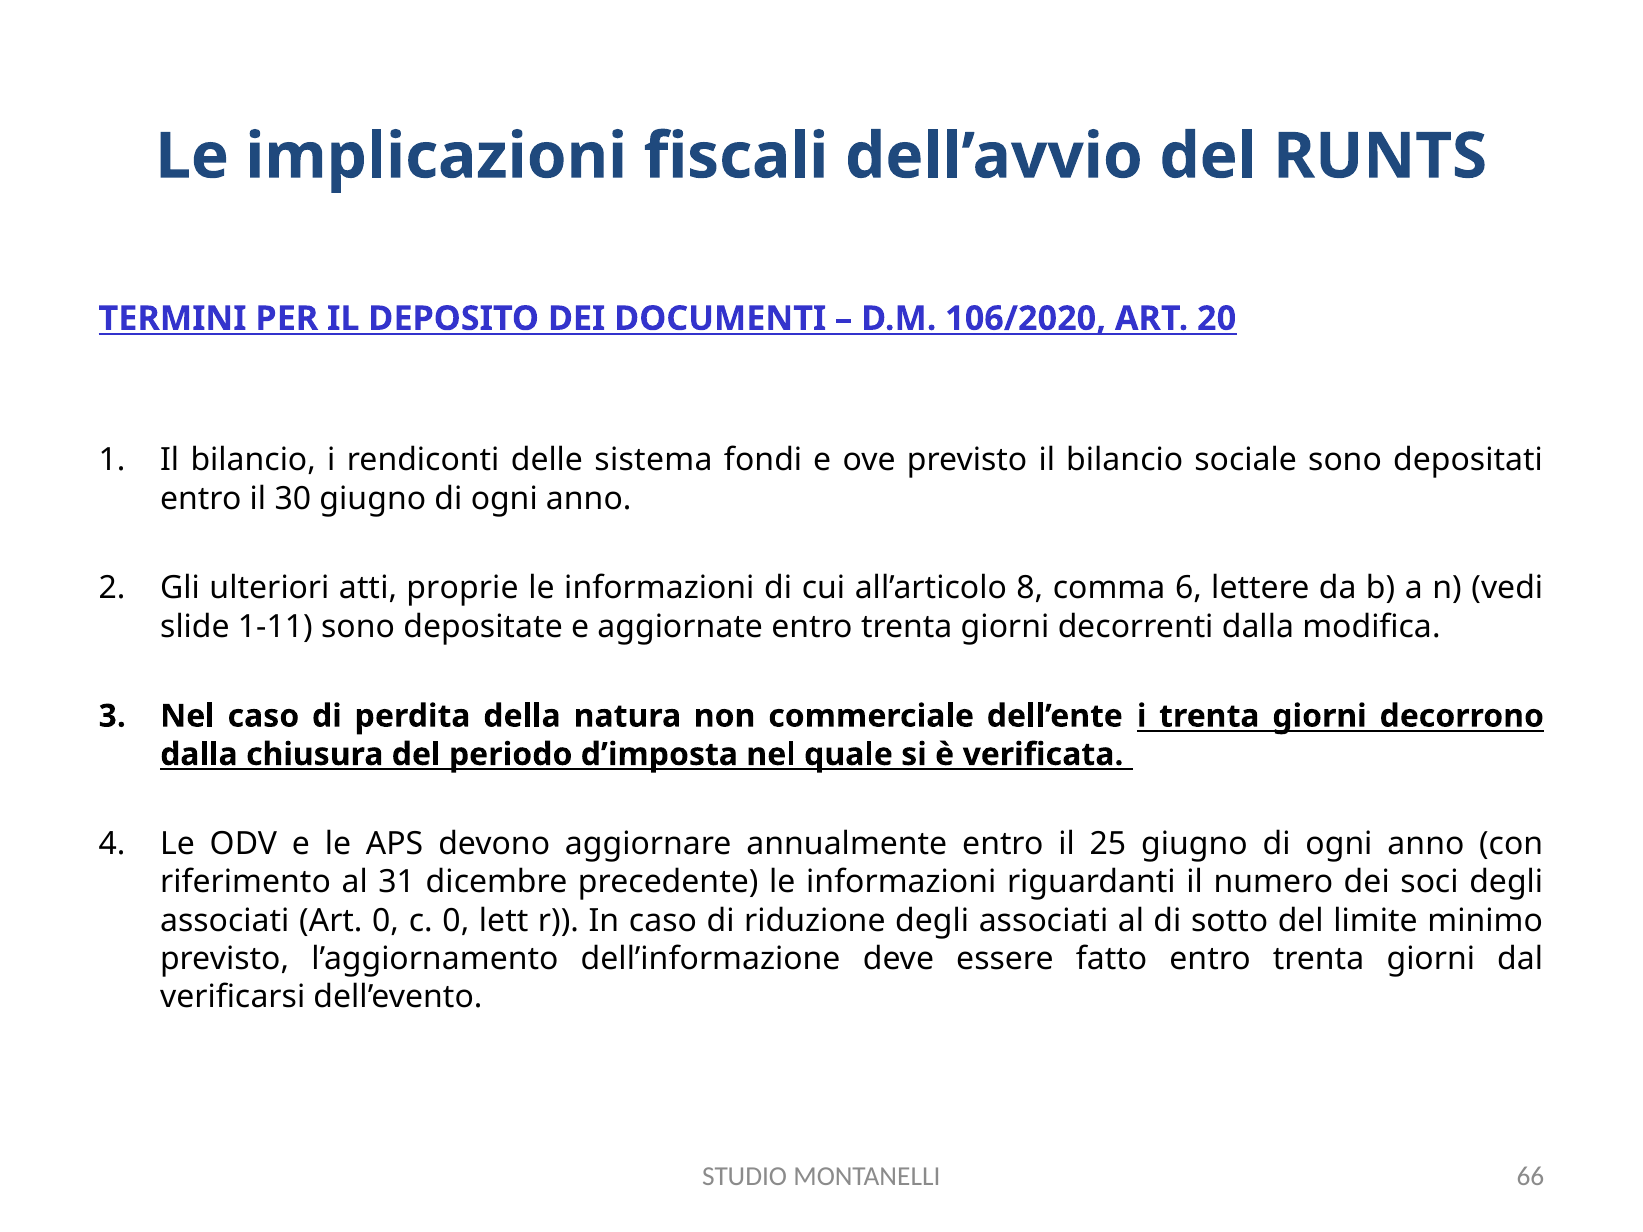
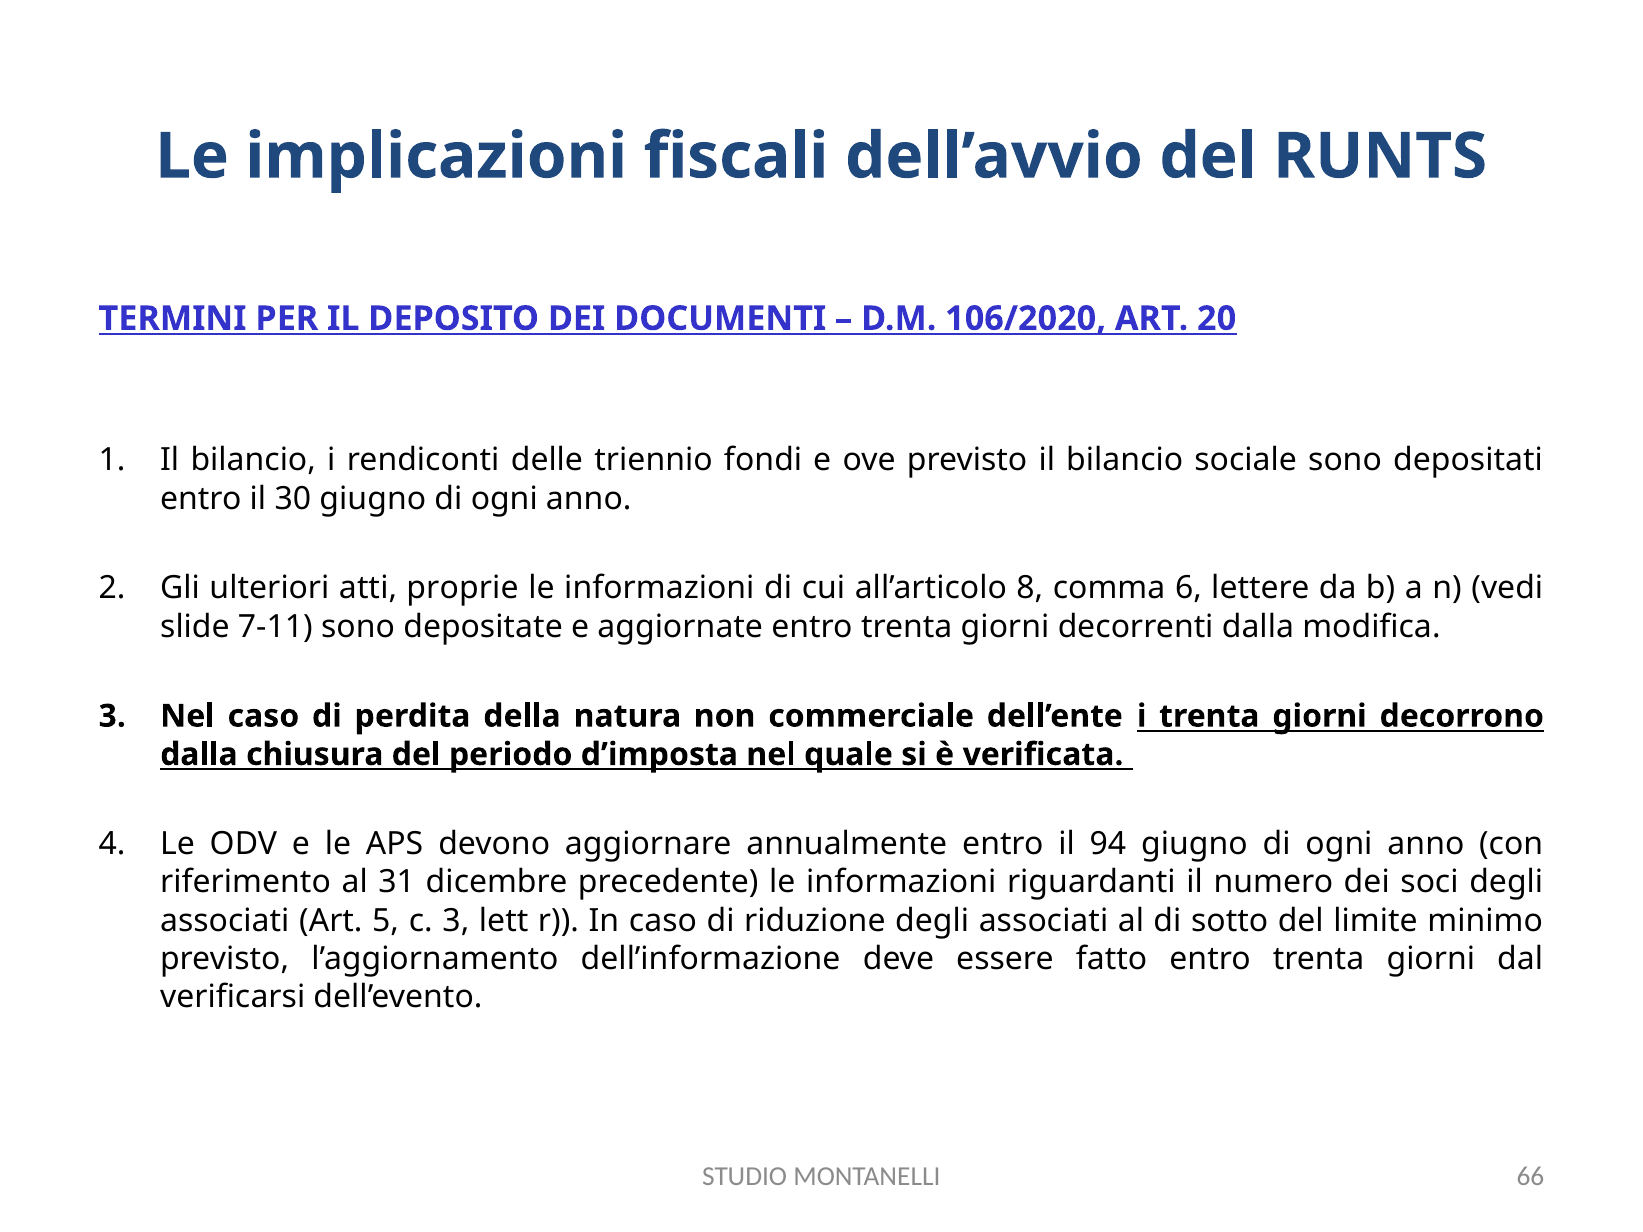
sistema: sistema -> triennio
1-11: 1-11 -> 7-11
25: 25 -> 94
Art 0: 0 -> 5
c 0: 0 -> 3
